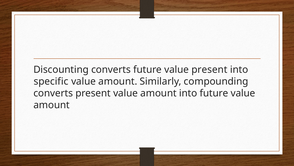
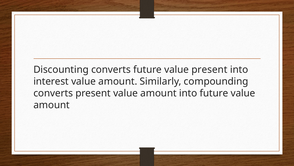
specific: specific -> interest
